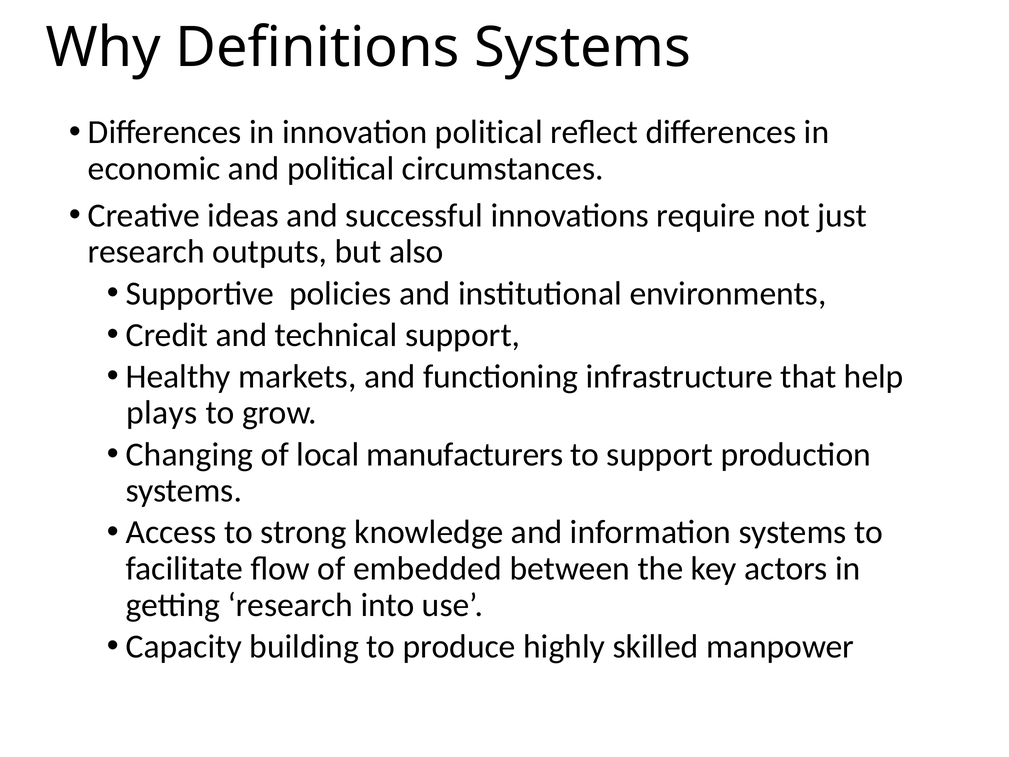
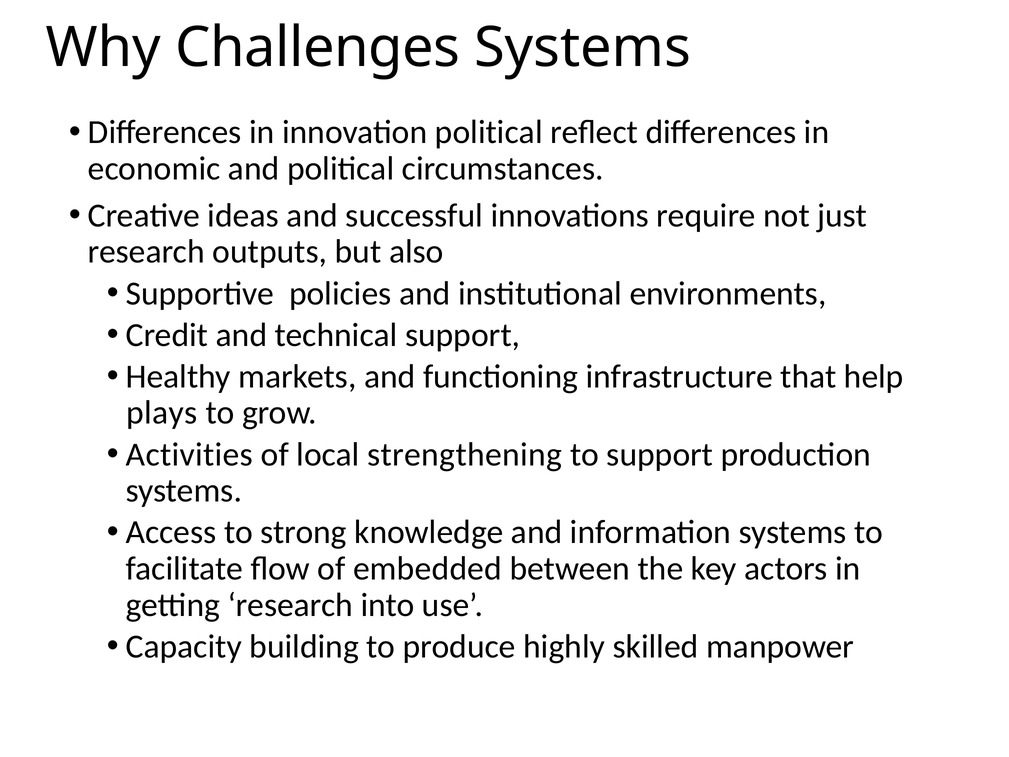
Definitions: Definitions -> Challenges
Changing: Changing -> Activities
manufacturers: manufacturers -> strengthening
